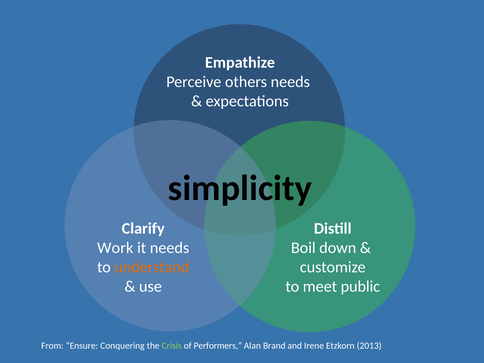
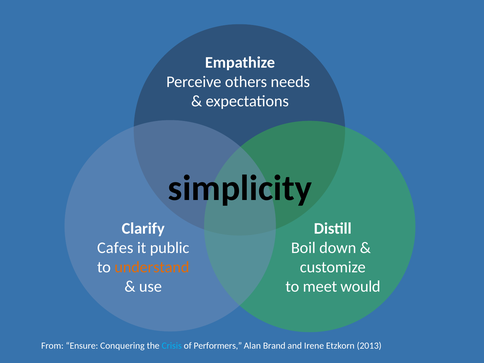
Work: Work -> Cafes
it needs: needs -> public
public: public -> would
Crisis colour: light green -> light blue
